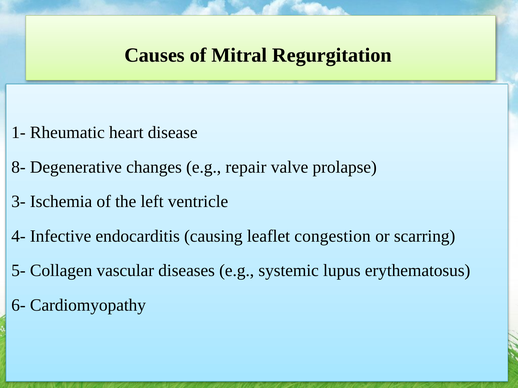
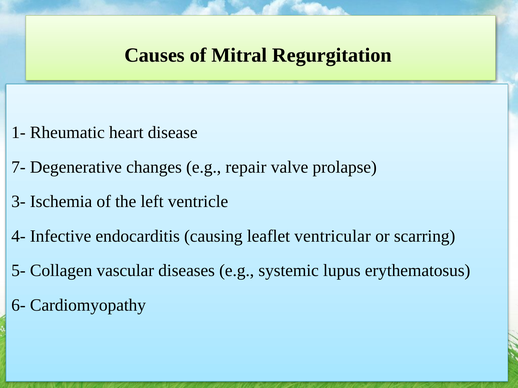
8-: 8- -> 7-
congestion: congestion -> ventricular
